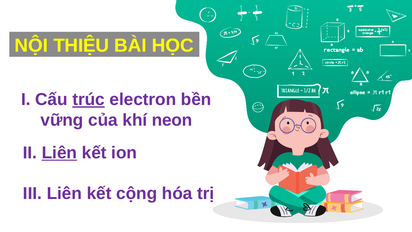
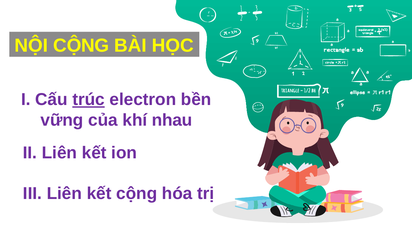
NỘI THIỆU: THIỆU -> CỘNG
neon: neon -> nhau
Liên at (59, 153) underline: present -> none
